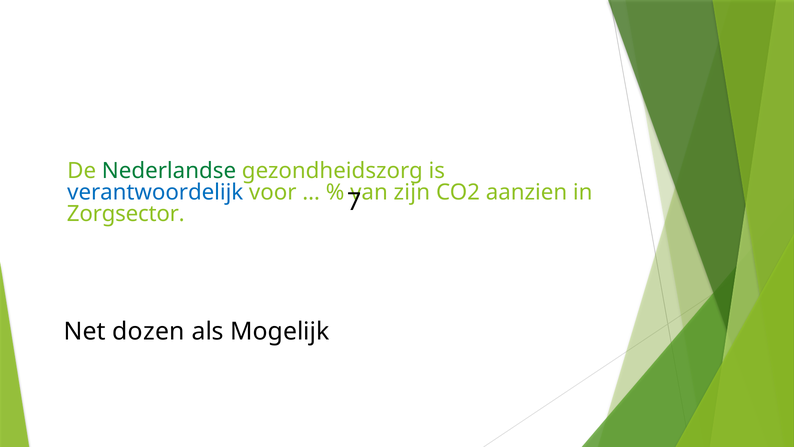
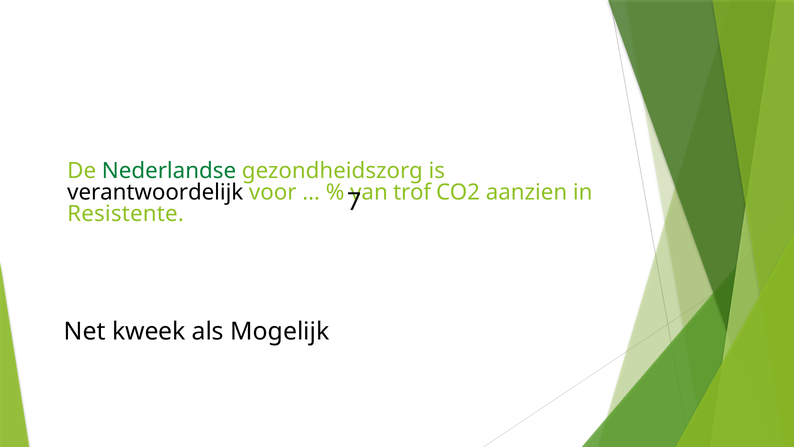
verantwoordelijk colour: blue -> black
zijn: zijn -> trof
Zorgsector: Zorgsector -> Resistente
dozen: dozen -> kweek
